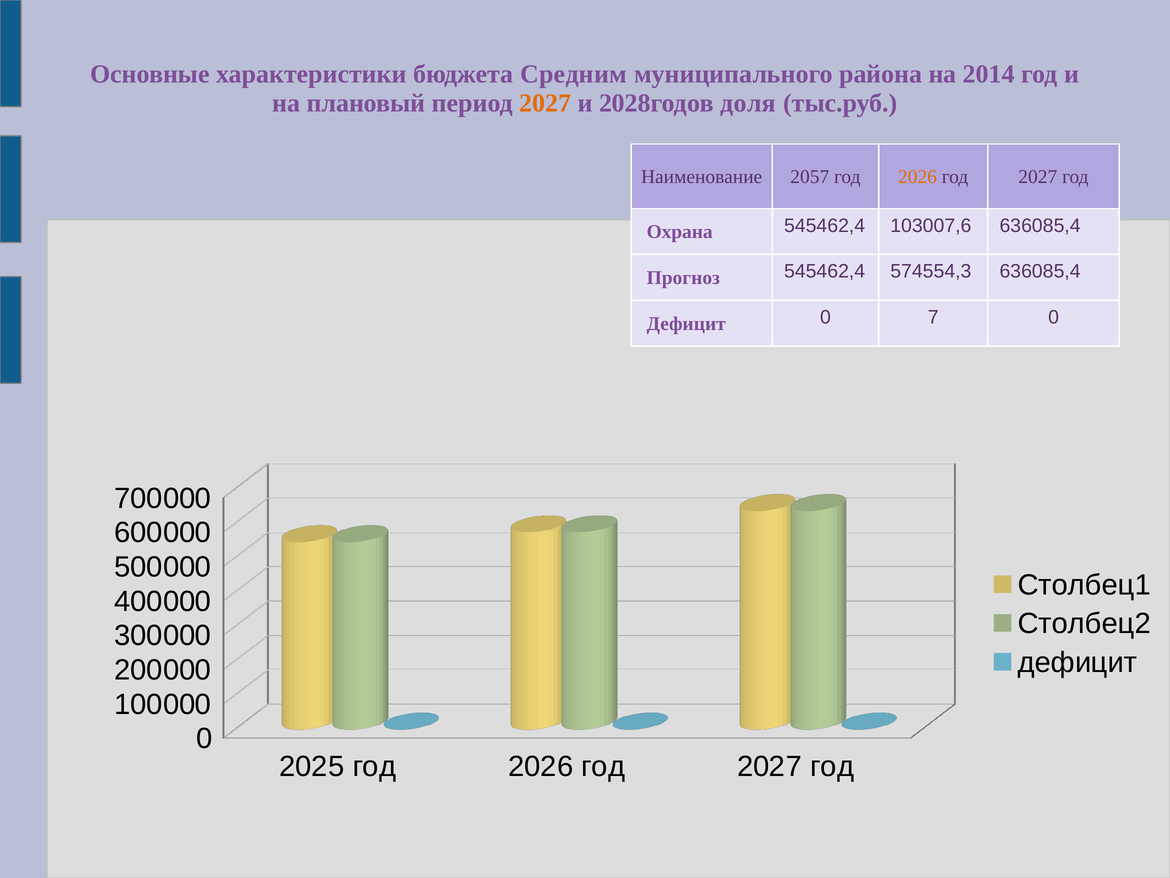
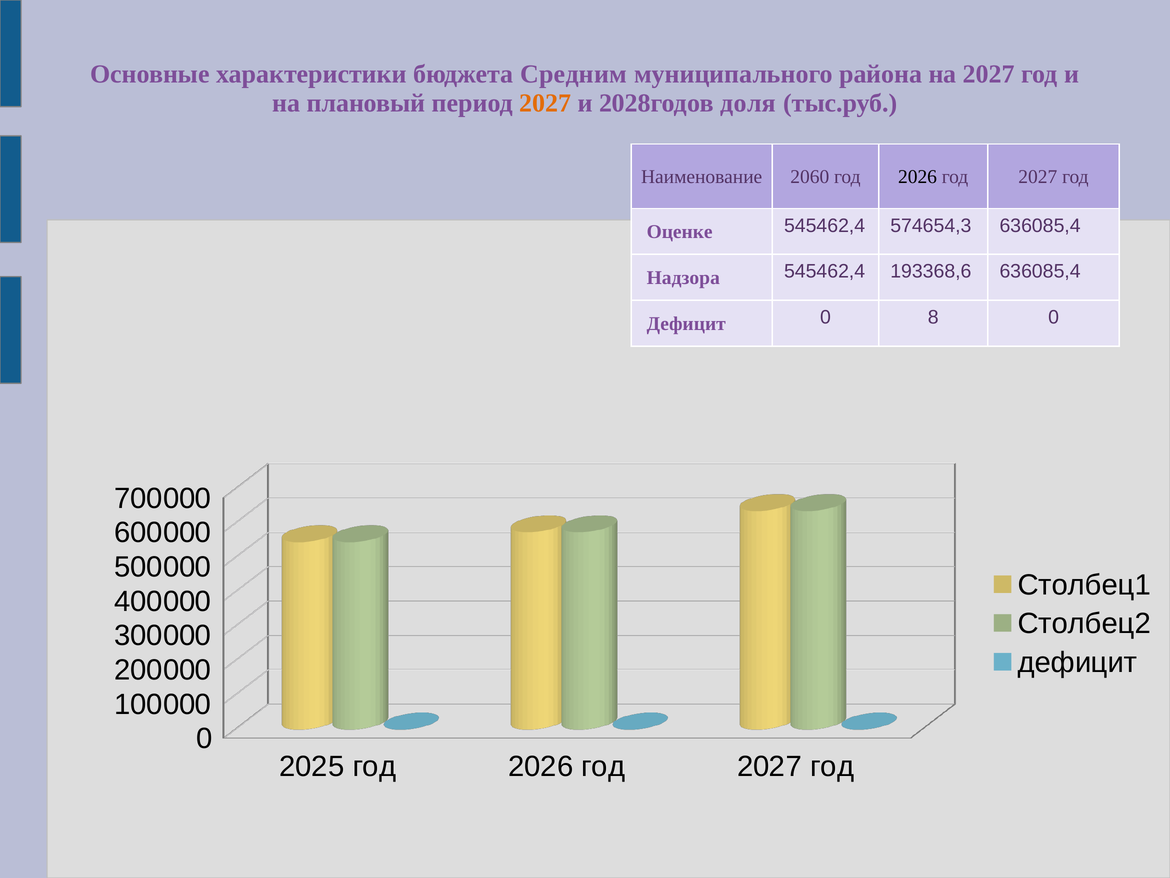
на 2014: 2014 -> 2027
2057: 2057 -> 2060
2026 at (918, 177) colour: orange -> black
Охрана: Охрана -> Оценке
103007,6: 103007,6 -> 574654,3
Прогноз: Прогноз -> Надзора
574554,3: 574554,3 -> 193368,6
7: 7 -> 8
